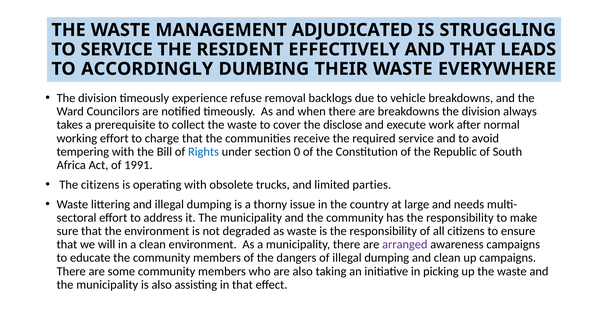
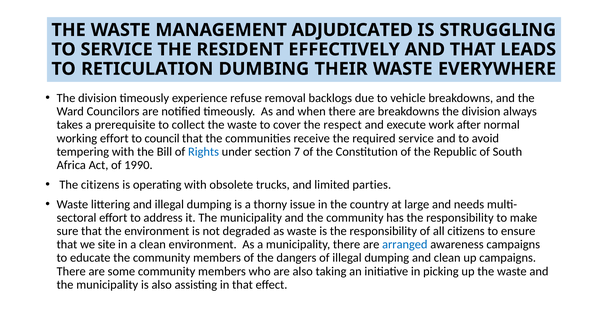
ACCORDINGLY: ACCORDINGLY -> RETICULATION
disclose: disclose -> respect
charge: charge -> council
0: 0 -> 7
1991: 1991 -> 1990
will: will -> site
arranged colour: purple -> blue
